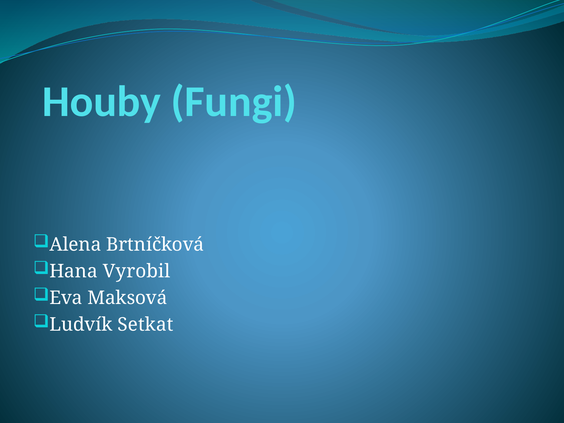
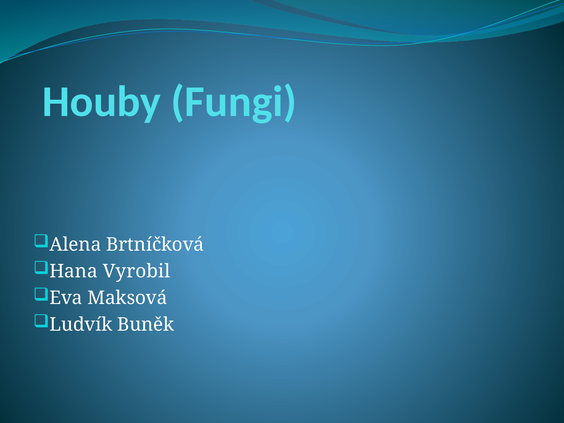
Setkat: Setkat -> Buněk
